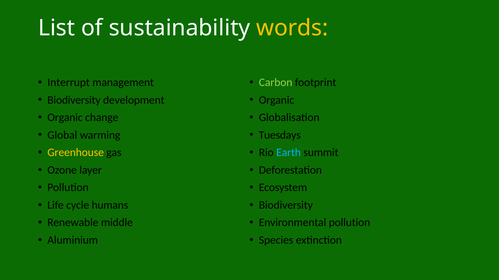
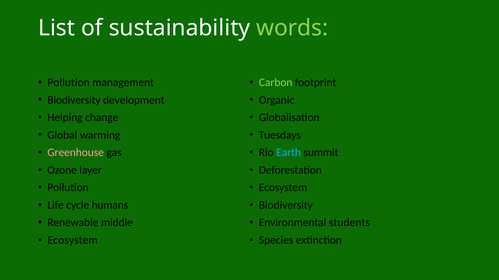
words colour: yellow -> light green
Interrupt at (69, 83): Interrupt -> Pollution
Organic at (65, 118): Organic -> Helping
Greenhouse colour: yellow -> pink
Environmental pollution: pollution -> students
Aluminium at (73, 241): Aluminium -> Ecosystem
